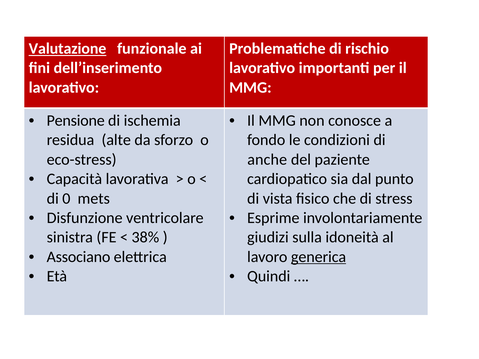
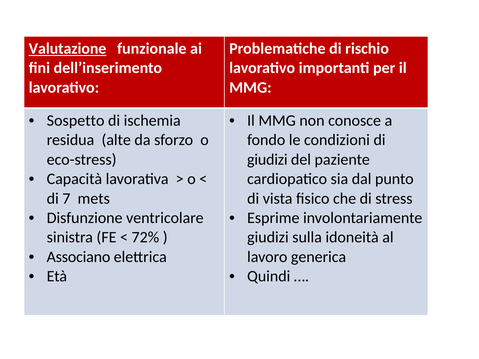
Pensione: Pensione -> Sospetto
anche at (267, 160): anche -> giudizi
0: 0 -> 7
38%: 38% -> 72%
generica underline: present -> none
